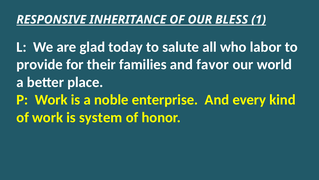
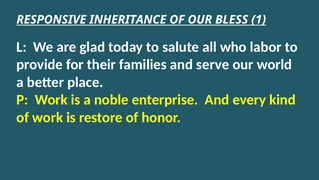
favor: favor -> serve
system: system -> restore
